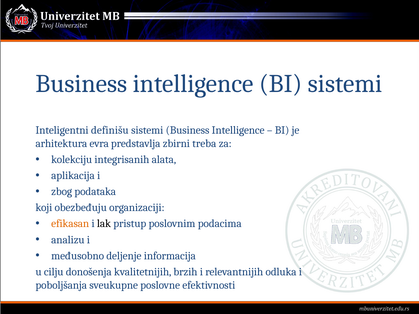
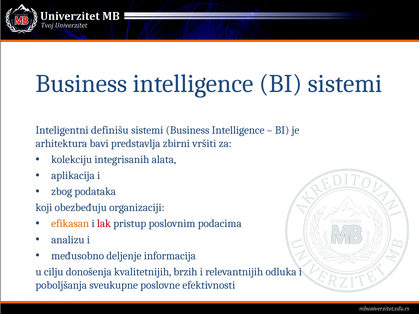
evra: evra -> bavi
treba: treba -> vršiti
lak colour: black -> red
